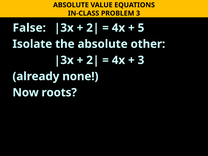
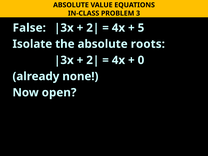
other: other -> roots
3 at (141, 60): 3 -> 0
roots: roots -> open
